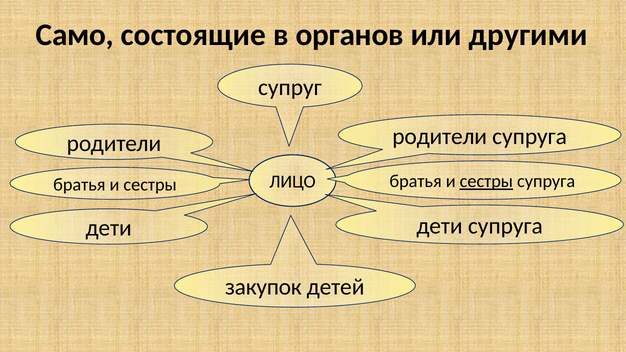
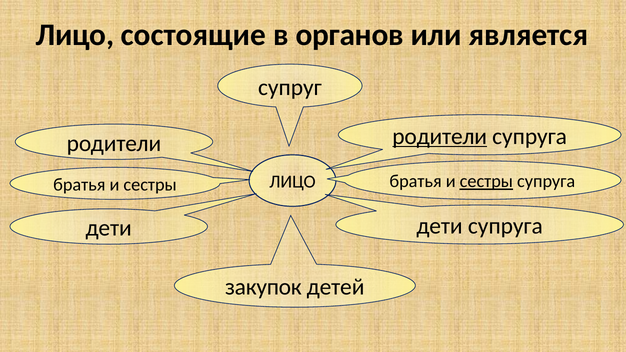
Само at (75, 35): Само -> Лицо
другими: другими -> является
родители at (440, 136) underline: none -> present
